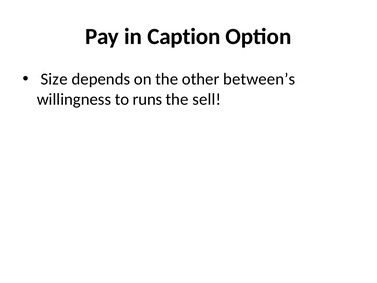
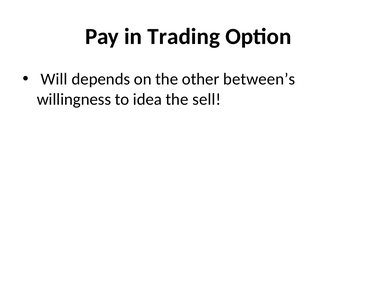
Caption: Caption -> Trading
Size: Size -> Will
runs: runs -> idea
